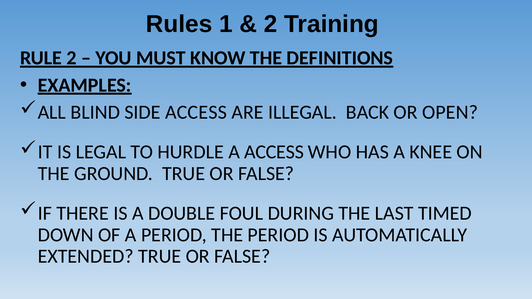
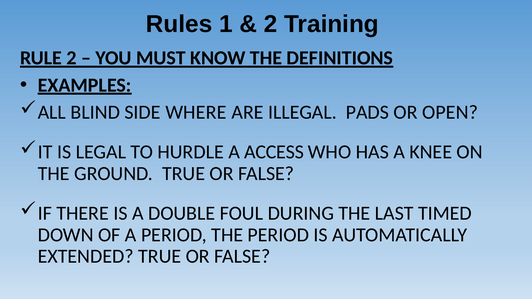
SIDE ACCESS: ACCESS -> WHERE
BACK: BACK -> PADS
